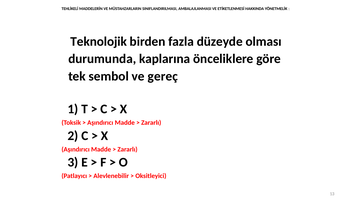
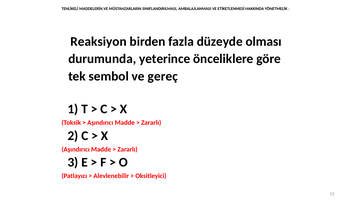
Teknolojik: Teknolojik -> Reaksiyon
kaplarına: kaplarına -> yeterince
